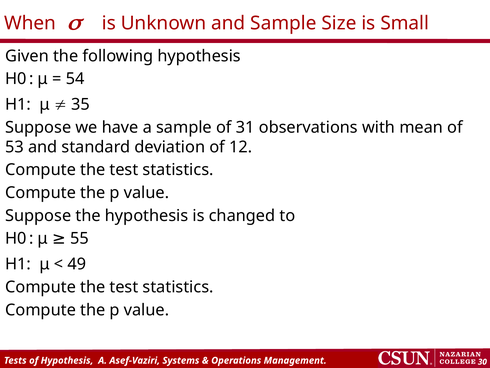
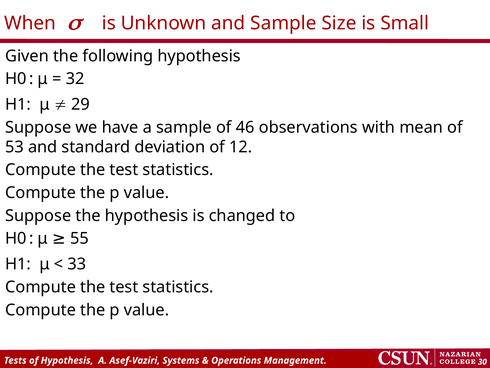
54: 54 -> 32
35: 35 -> 29
31: 31 -> 46
49: 49 -> 33
